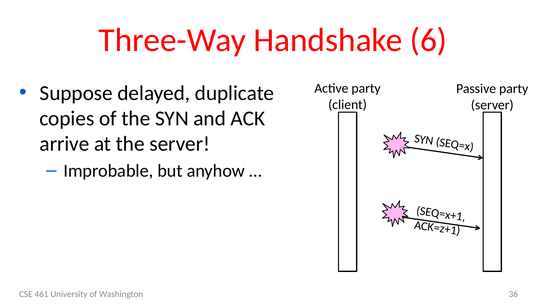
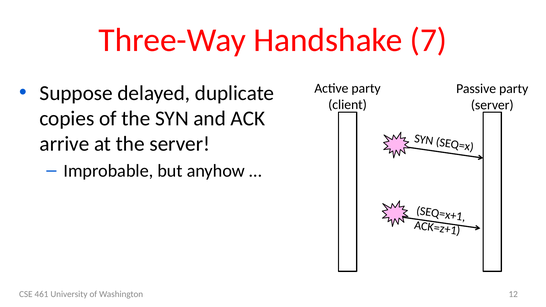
6: 6 -> 7
36: 36 -> 12
